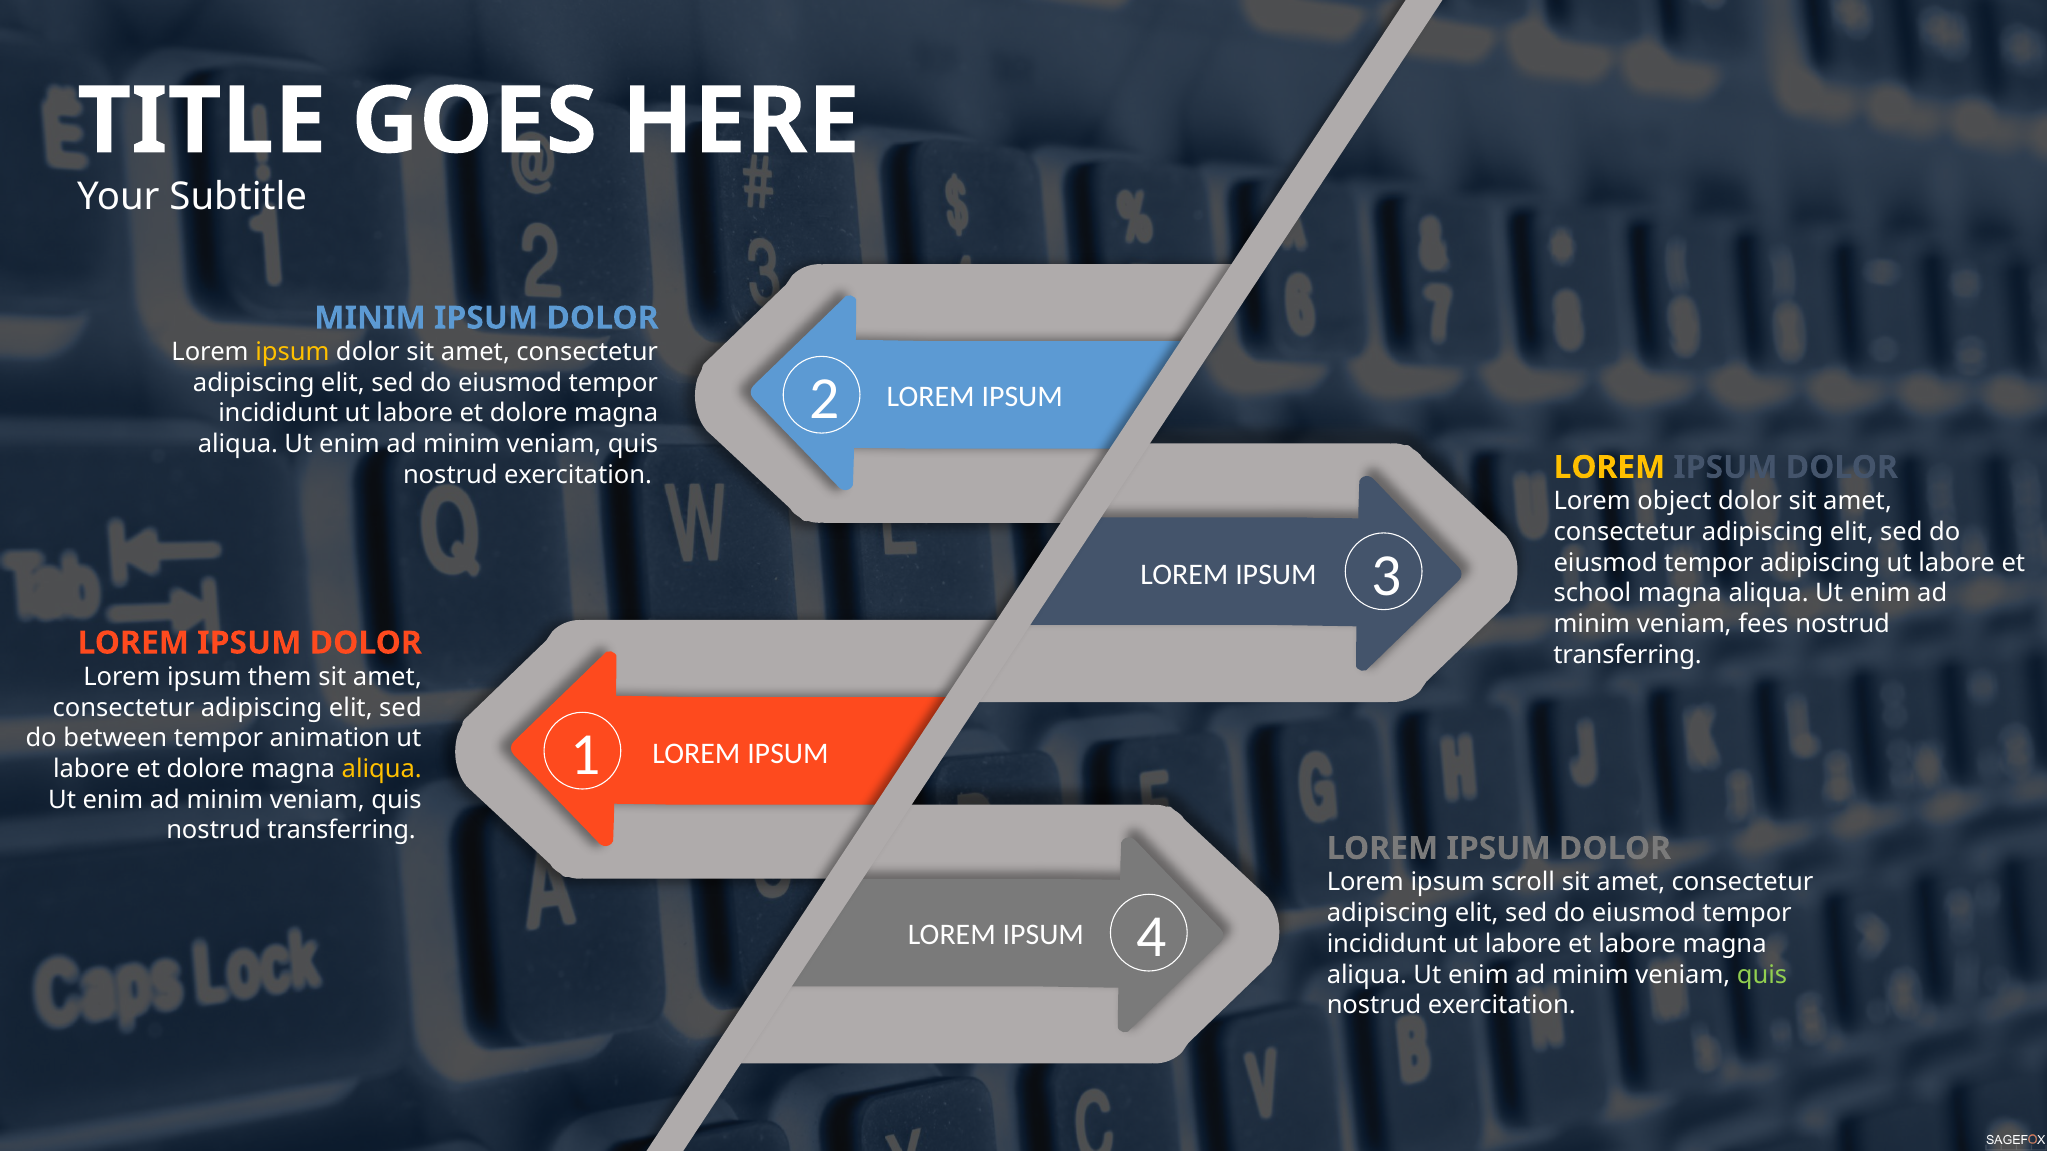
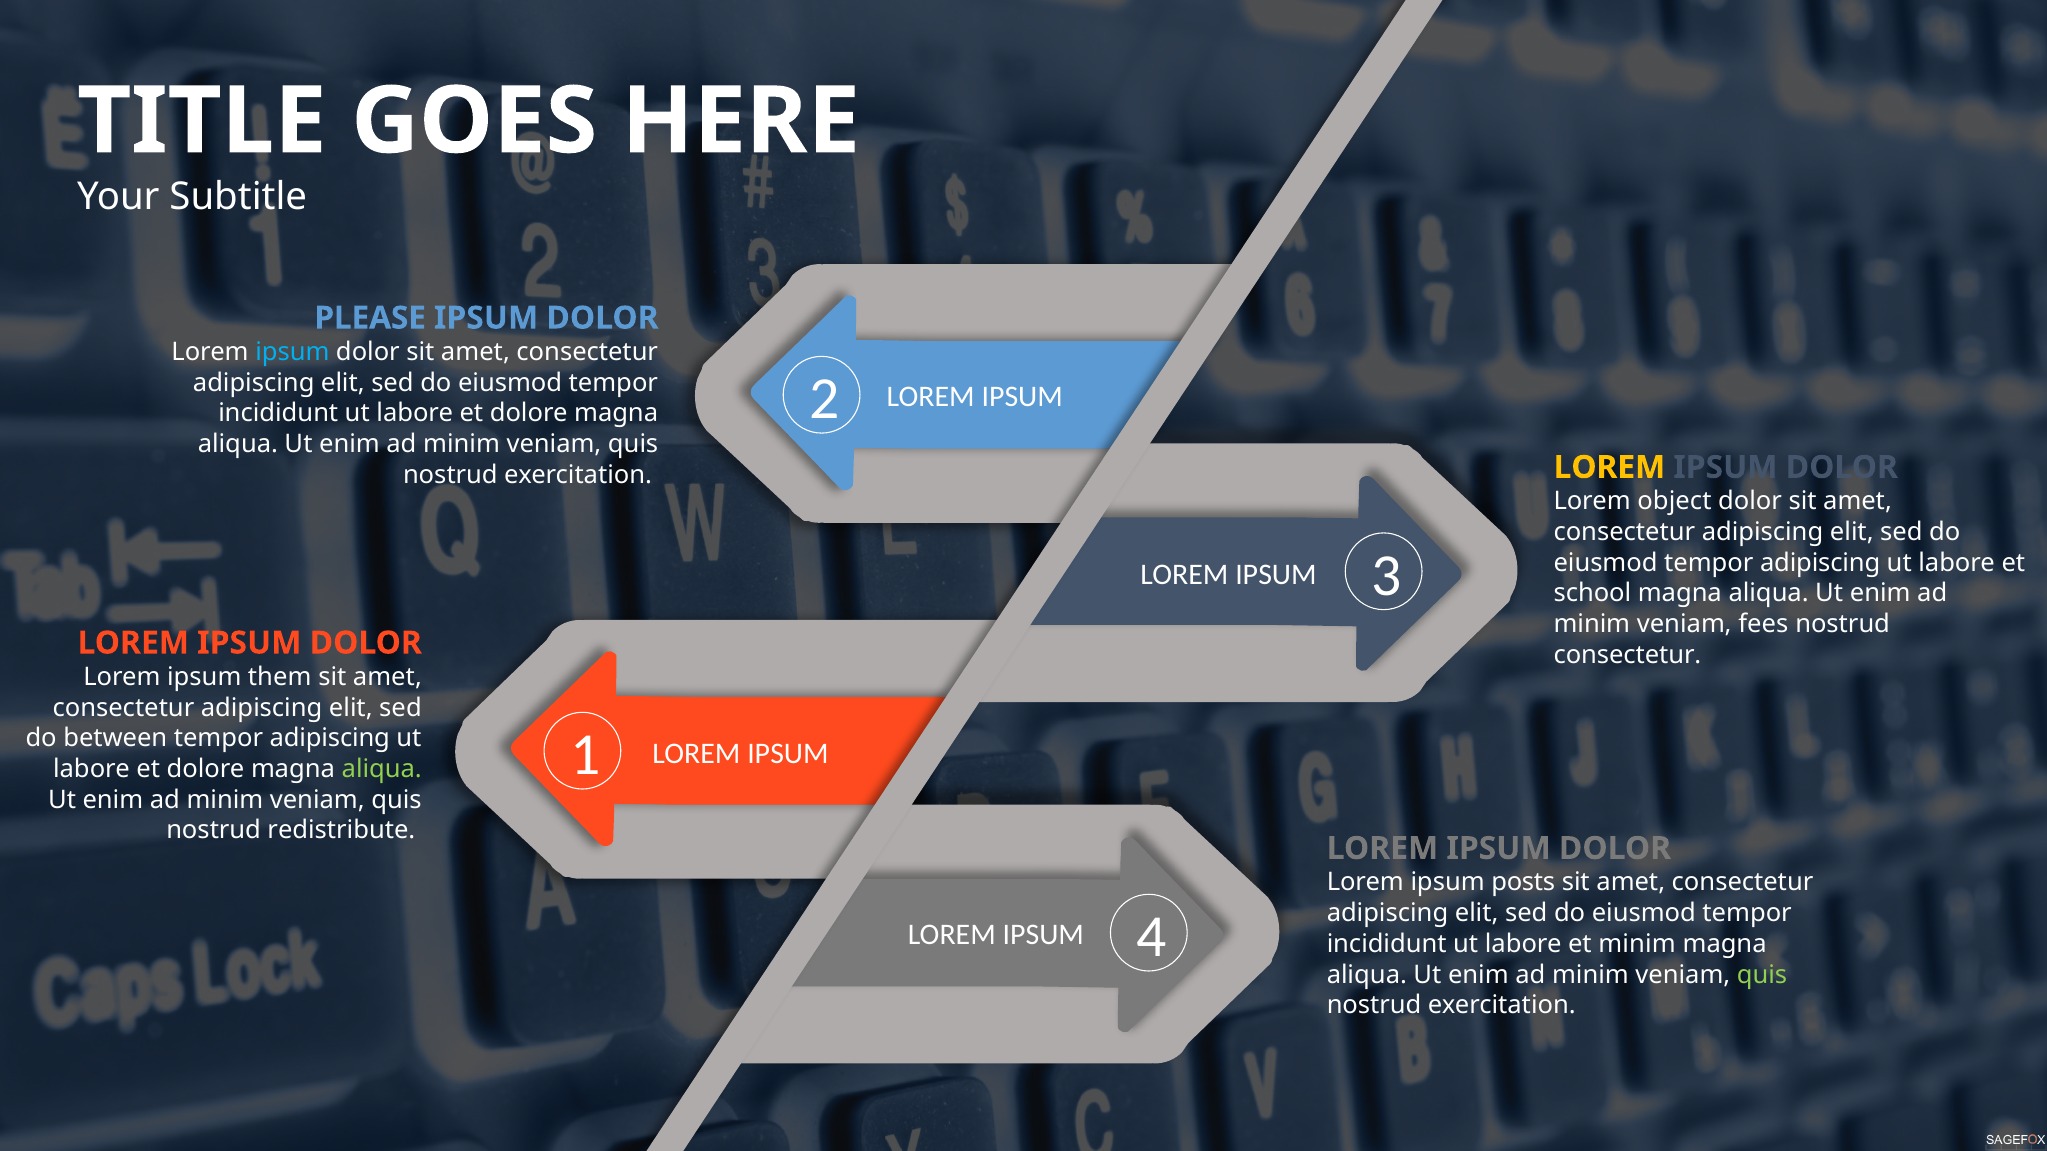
MINIM at (370, 318): MINIM -> PLEASE
ipsum at (292, 352) colour: yellow -> light blue
transferring at (1628, 655): transferring -> consectetur
animation at (330, 739): animation -> adipiscing
aliqua at (382, 769) colour: yellow -> light green
transferring at (342, 831): transferring -> redistribute
scroll: scroll -> posts
et labore: labore -> minim
